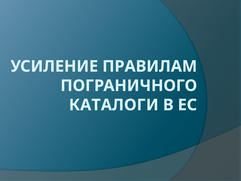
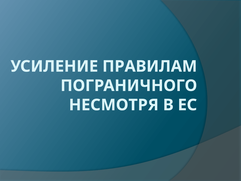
КАТАЛОГИ: КАТАЛОГИ -> НЕСМОТРЯ
